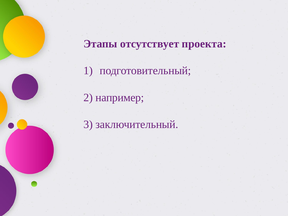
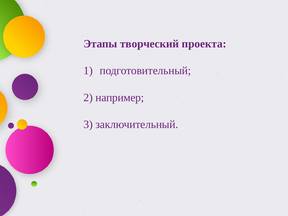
отсутствует: отсутствует -> творческий
